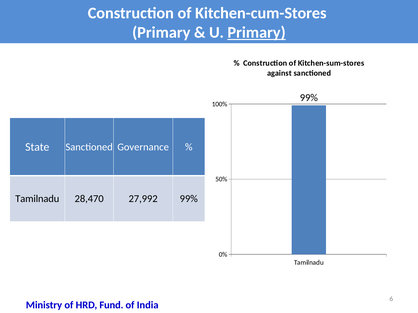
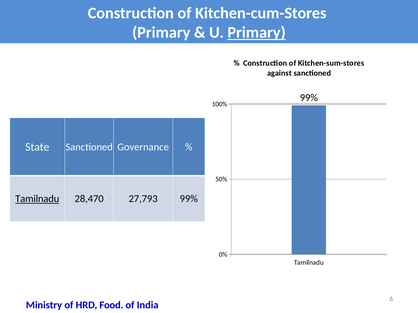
Tamilnadu at (37, 199) underline: none -> present
27,992: 27,992 -> 27,793
Fund: Fund -> Food
